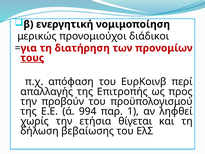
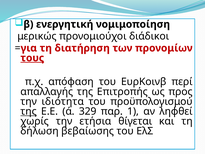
προβούν: προβούν -> ιδιότητα
της at (29, 111) underline: none -> present
994: 994 -> 329
